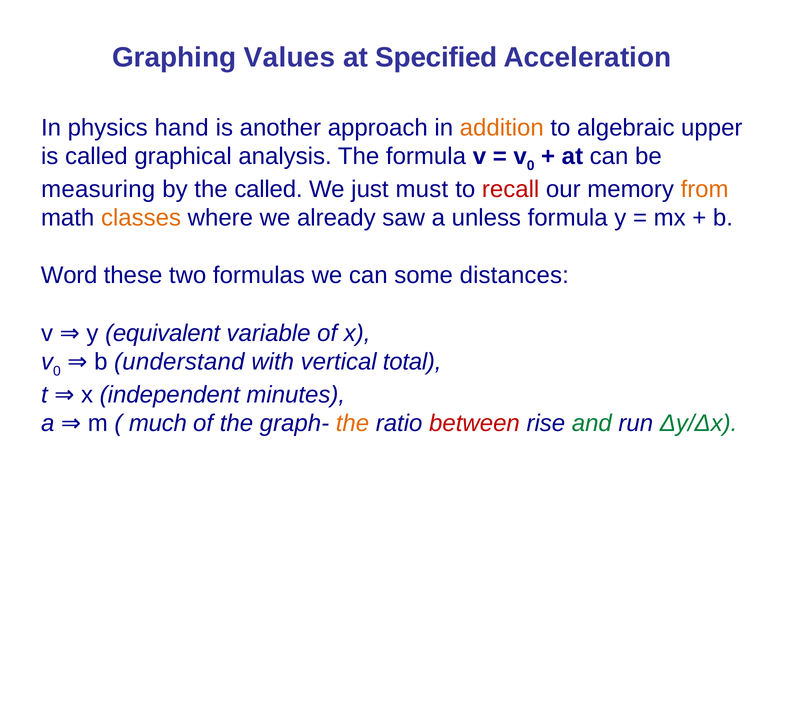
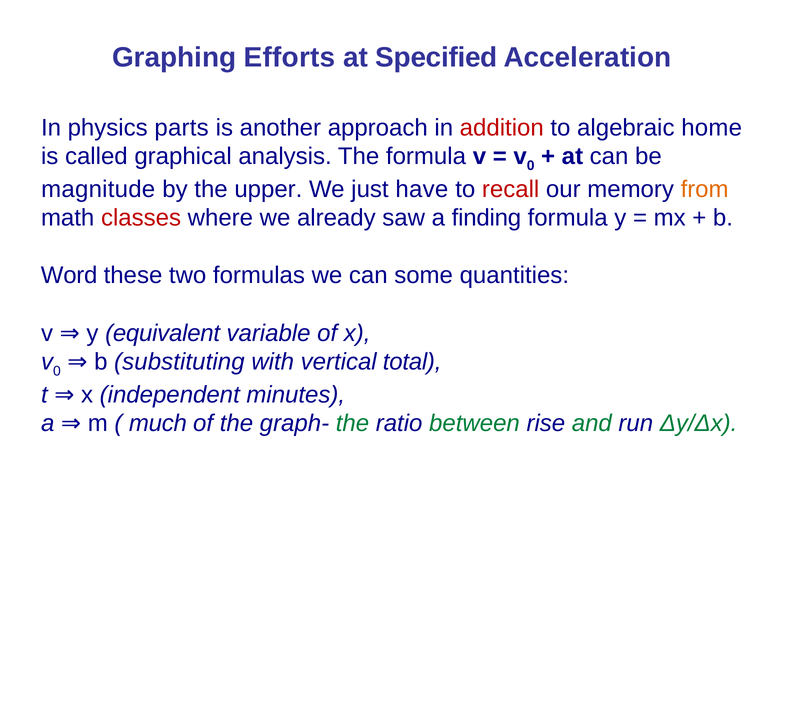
Values: Values -> Efforts
hand: hand -> parts
addition colour: orange -> red
upper: upper -> home
measuring: measuring -> magnitude
the called: called -> upper
must: must -> have
classes colour: orange -> red
unless: unless -> finding
distances: distances -> quantities
understand: understand -> substituting
the at (352, 424) colour: orange -> green
between colour: red -> green
